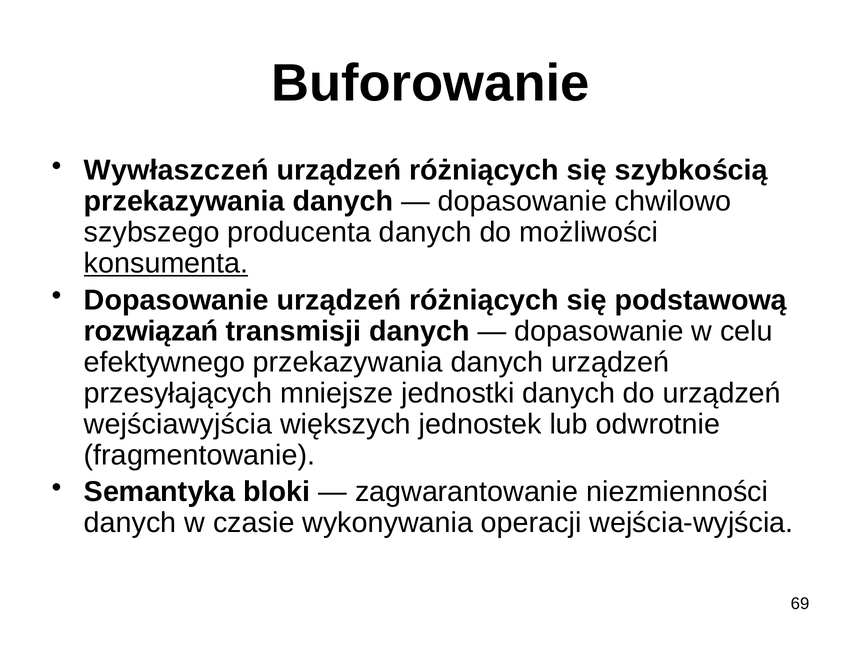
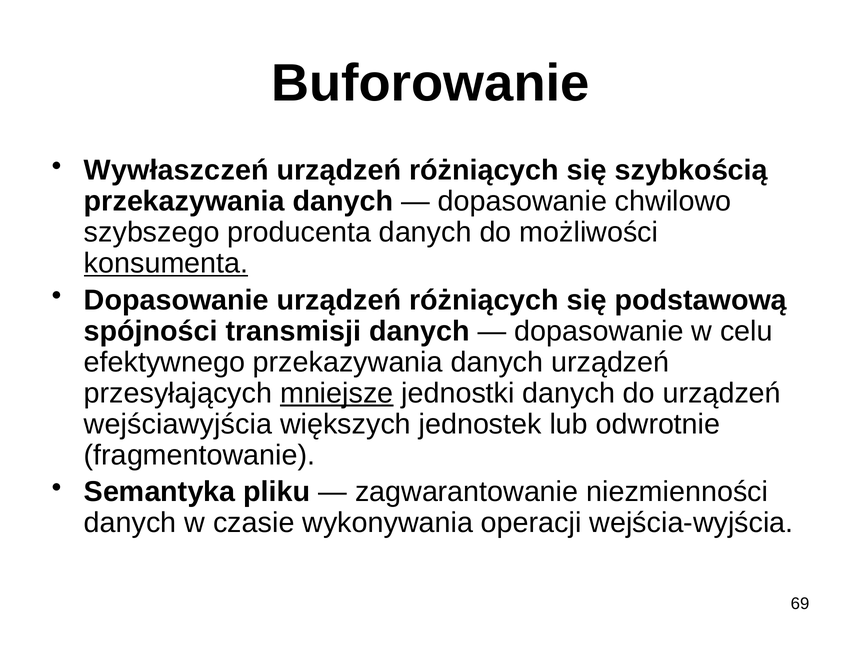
rozwiązań: rozwiązań -> spójności
mniejsze underline: none -> present
bloki: bloki -> pliku
